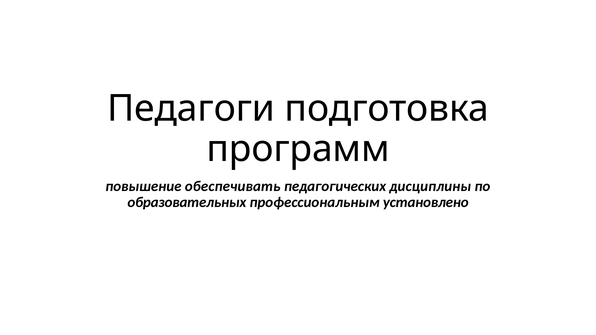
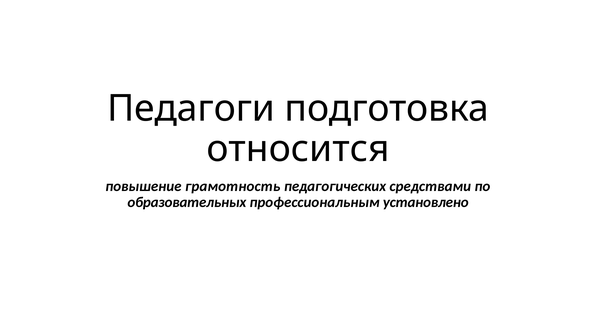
программ: программ -> относится
обеспечивать: обеспечивать -> грамотность
дисциплины: дисциплины -> средствами
